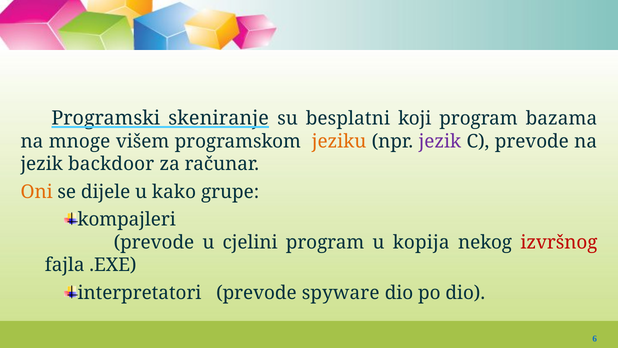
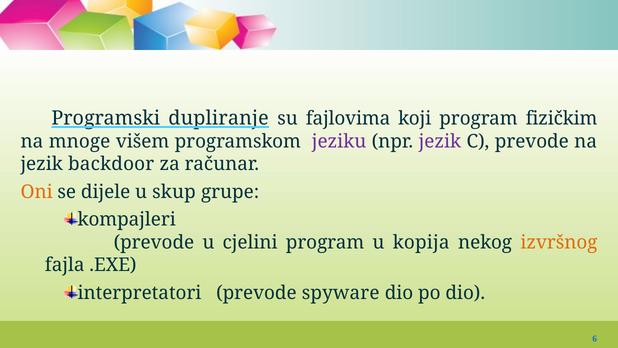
skeniranje: skeniranje -> dupliranje
besplatni: besplatni -> fajlovima
bazama: bazama -> fizičkim
jeziku colour: orange -> purple
kako: kako -> skup
izvršnog colour: red -> orange
